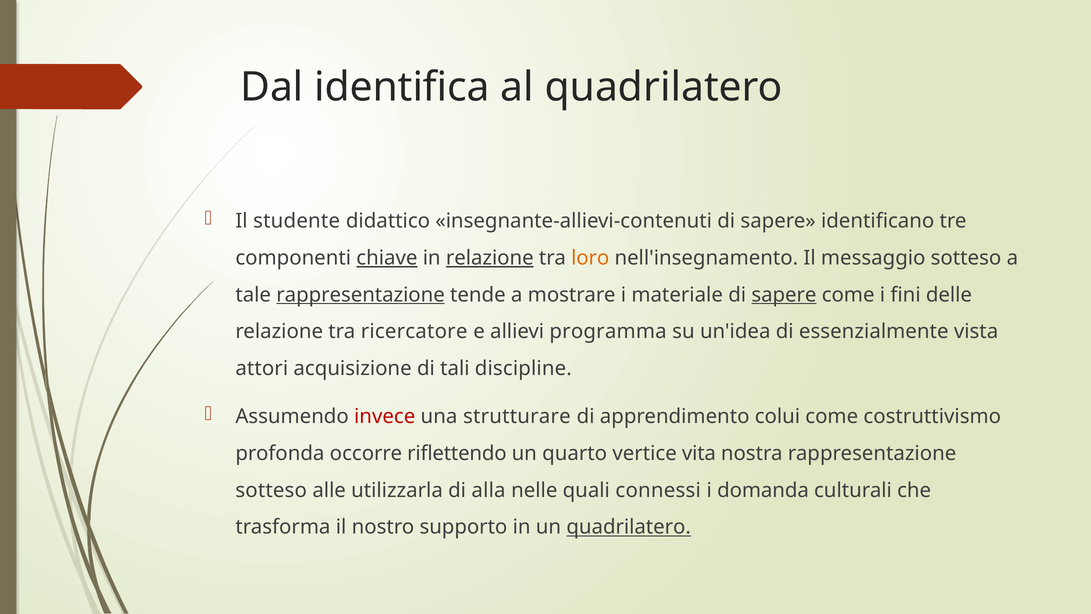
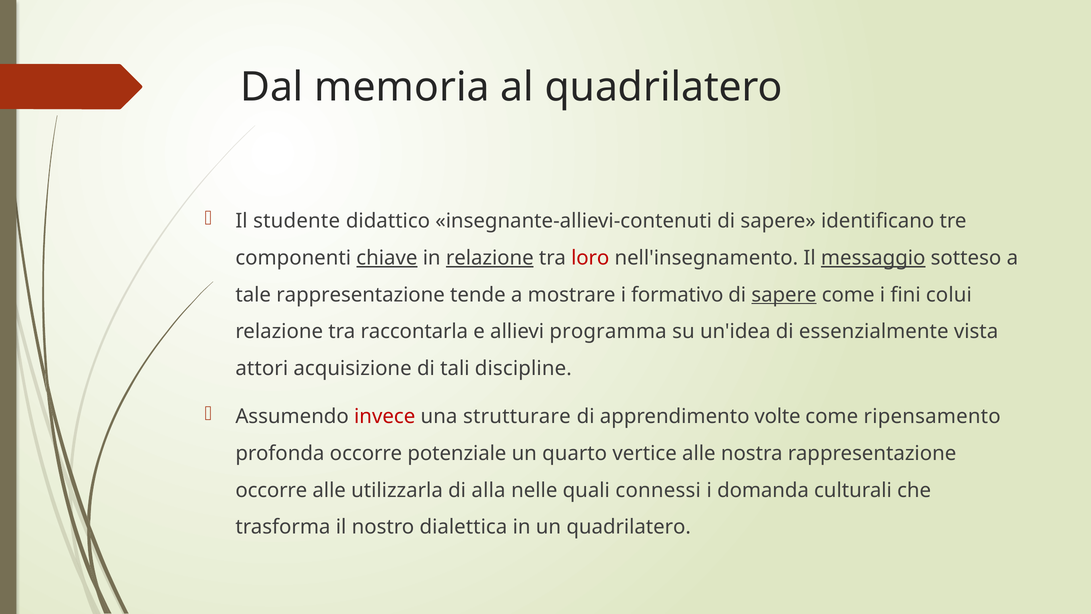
identifica: identifica -> memoria
loro colour: orange -> red
messaggio underline: none -> present
rappresentazione at (361, 295) underline: present -> none
materiale: materiale -> formativo
delle: delle -> colui
ricercatore: ricercatore -> raccontarla
colui: colui -> volte
costruttivismo: costruttivismo -> ripensamento
riflettendo: riflettendo -> potenziale
vertice vita: vita -> alle
sotteso at (271, 490): sotteso -> occorre
supporto: supporto -> dialettica
quadrilatero at (629, 527) underline: present -> none
